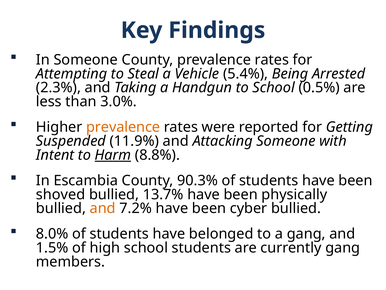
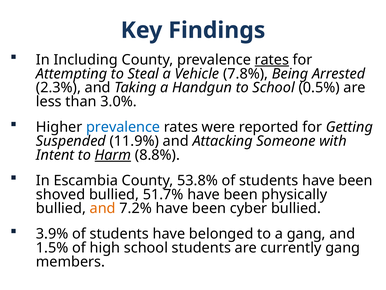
In Someone: Someone -> Including
rates at (272, 60) underline: none -> present
5.4%: 5.4% -> 7.8%
prevalence at (123, 127) colour: orange -> blue
90.3%: 90.3% -> 53.8%
13.7%: 13.7% -> 51.7%
8.0%: 8.0% -> 3.9%
